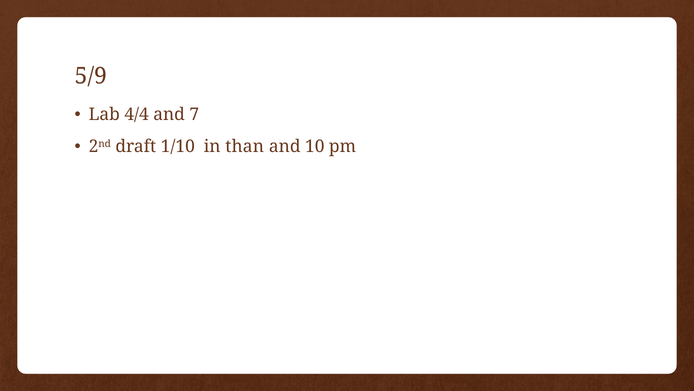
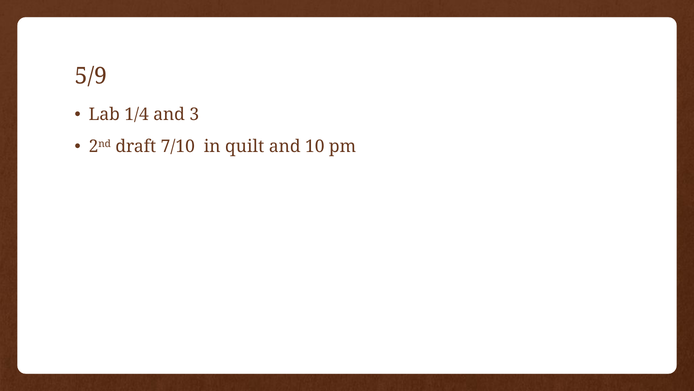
4/4: 4/4 -> 1/4
7: 7 -> 3
1/10: 1/10 -> 7/10
than: than -> quilt
